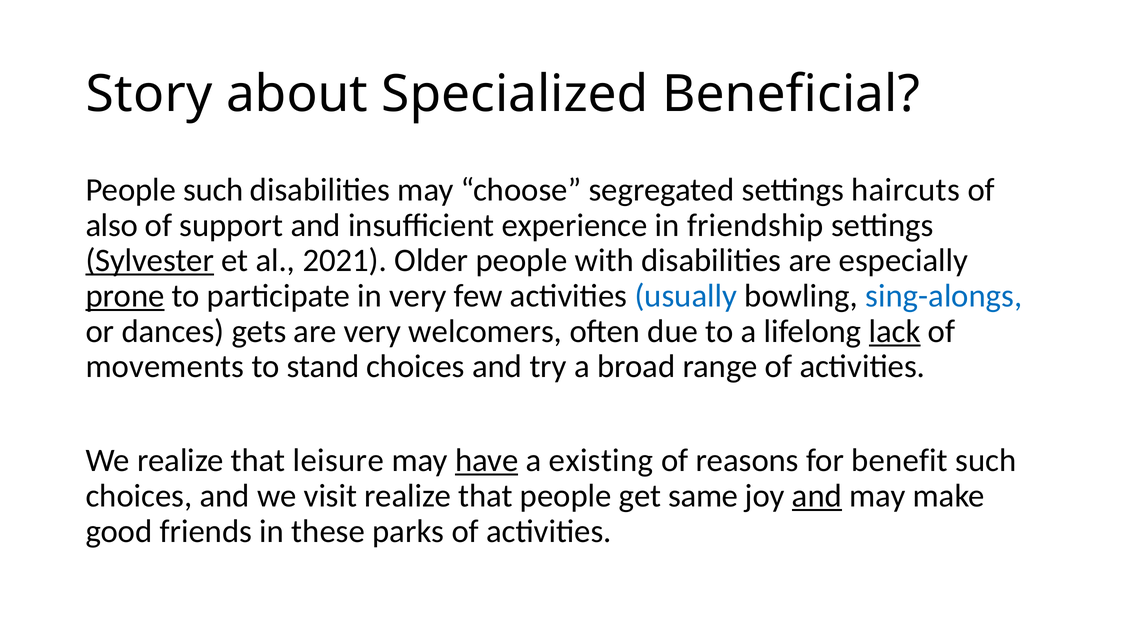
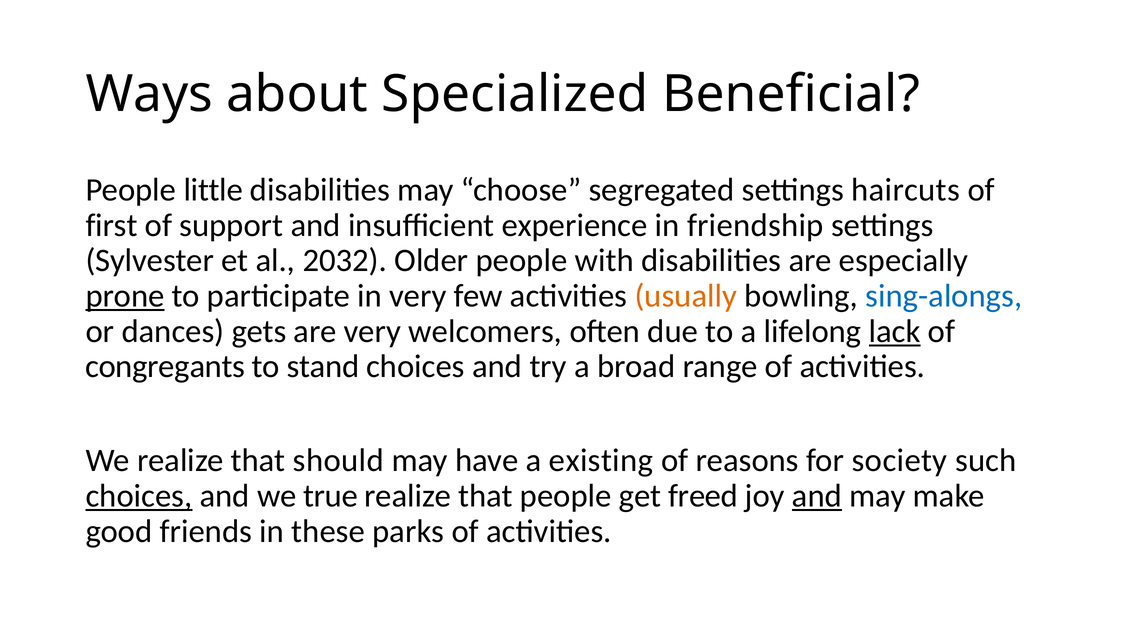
Story: Story -> Ways
People such: such -> little
also: also -> first
Sylvester underline: present -> none
2021: 2021 -> 2032
usually colour: blue -> orange
movements: movements -> congregants
leisure: leisure -> should
have underline: present -> none
benefit: benefit -> society
choices at (139, 496) underline: none -> present
visit: visit -> true
same: same -> freed
